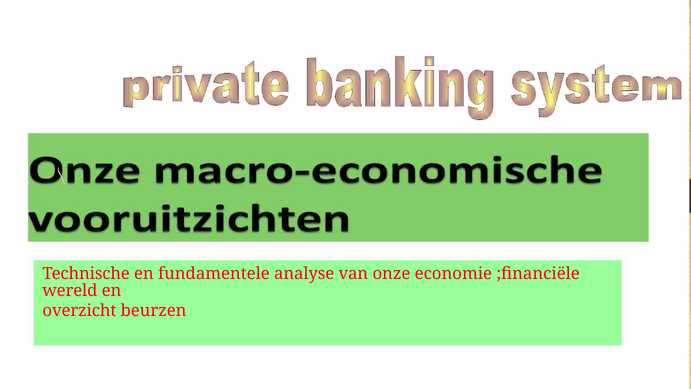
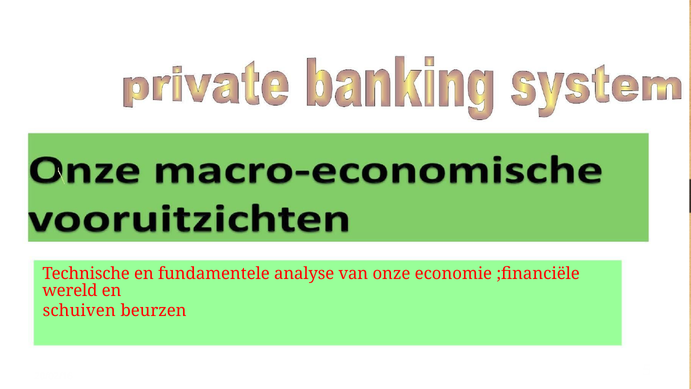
overzicht: overzicht -> schuiven
